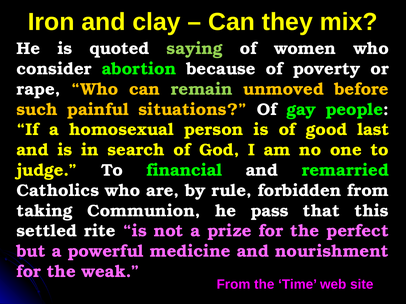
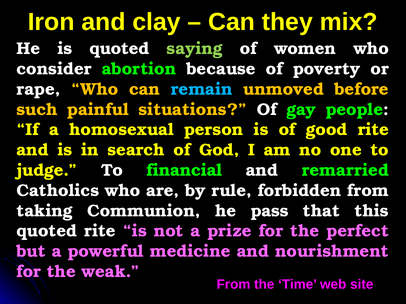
remain colour: light green -> light blue
good last: last -> rite
settled at (47, 231): settled -> quoted
